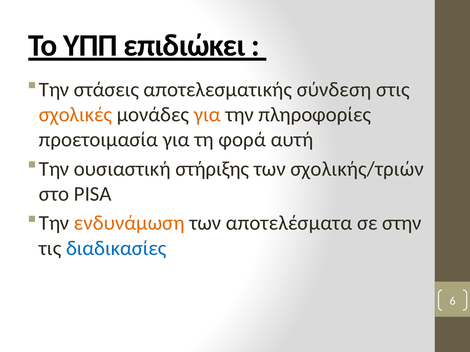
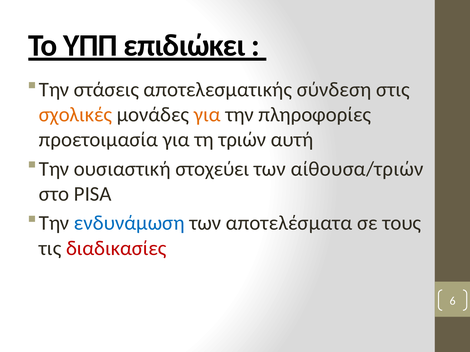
φορά: φορά -> τριών
στήριξης: στήριξης -> στοχεύει
σχολικής/τριών: σχολικής/τριών -> αίθουσα/τριών
ενδυνάμωση colour: orange -> blue
στην: στην -> τους
διαδικασίες colour: blue -> red
